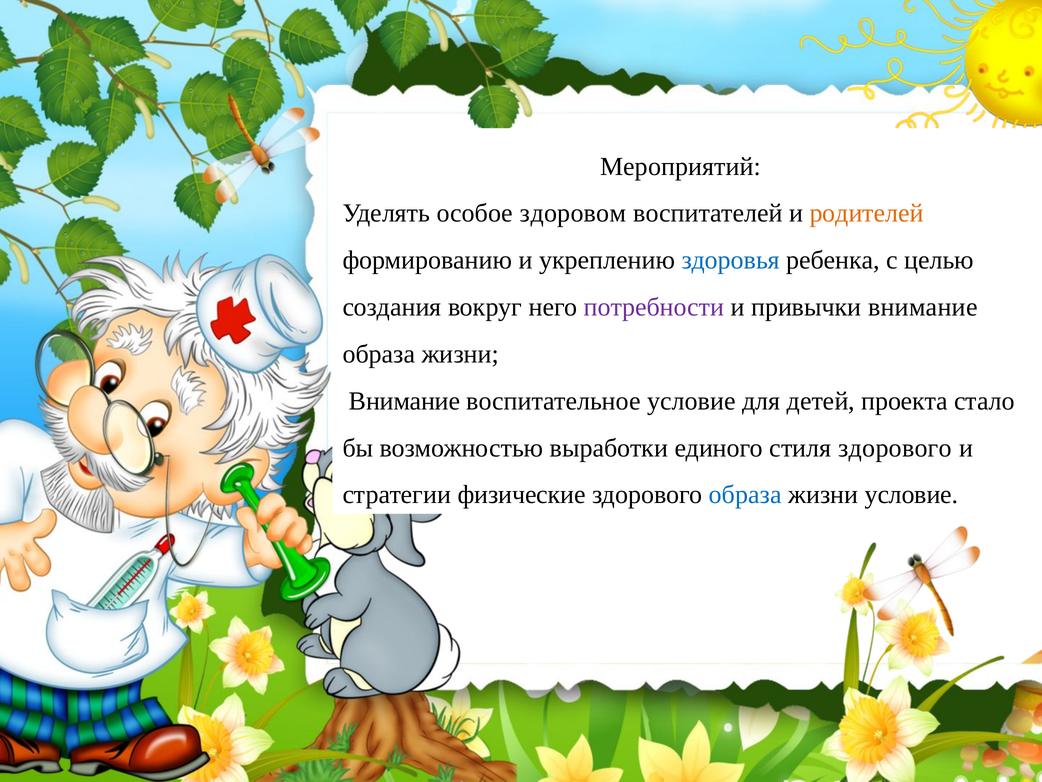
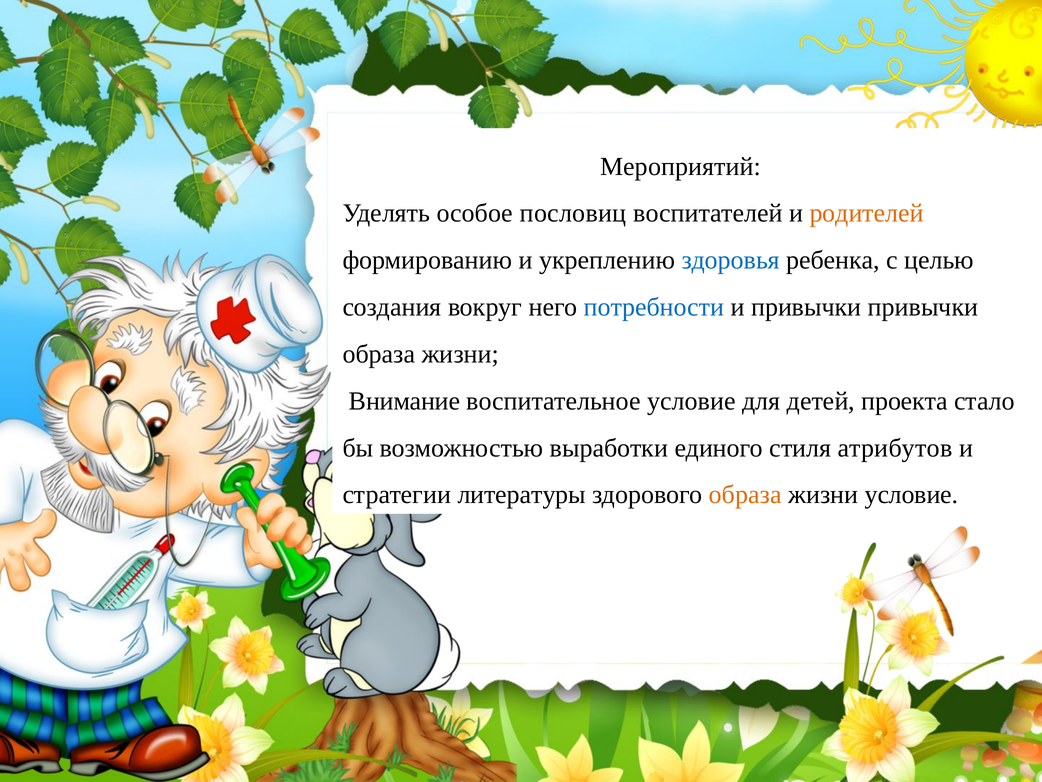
здоровом: здоровом -> пословиц
потребности colour: purple -> blue
привычки внимание: внимание -> привычки
стиля здорового: здорового -> атрибутов
физические: физические -> литературы
образа at (745, 495) colour: blue -> orange
